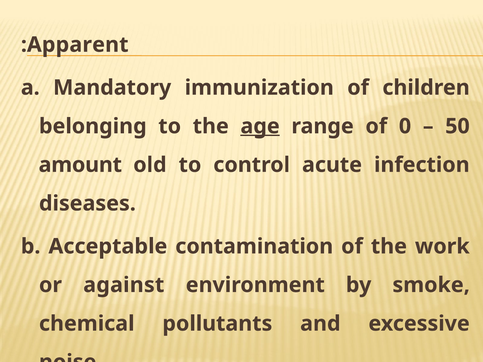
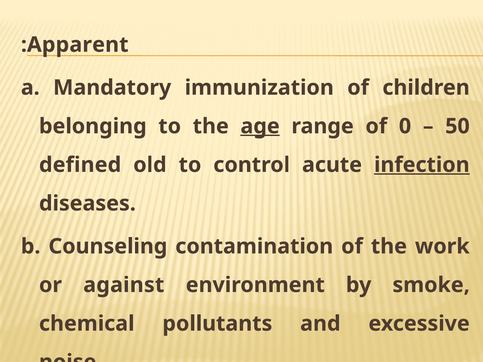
amount: amount -> defined
infection underline: none -> present
Acceptable: Acceptable -> Counseling
